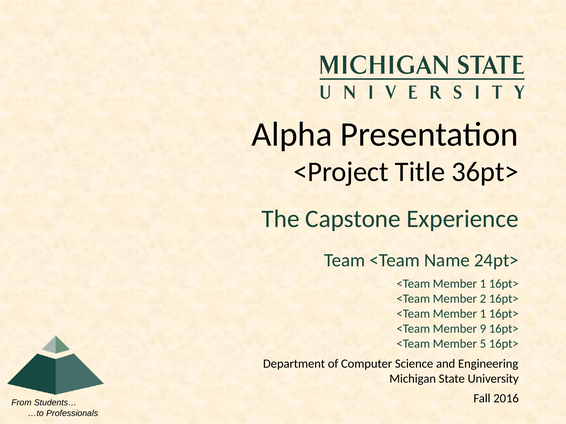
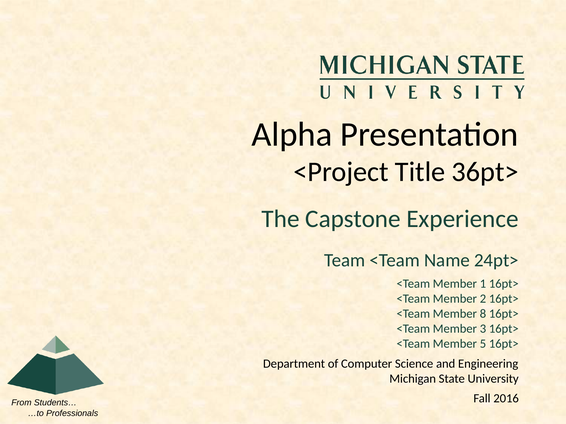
1 at (483, 314): 1 -> 8
9: 9 -> 3
